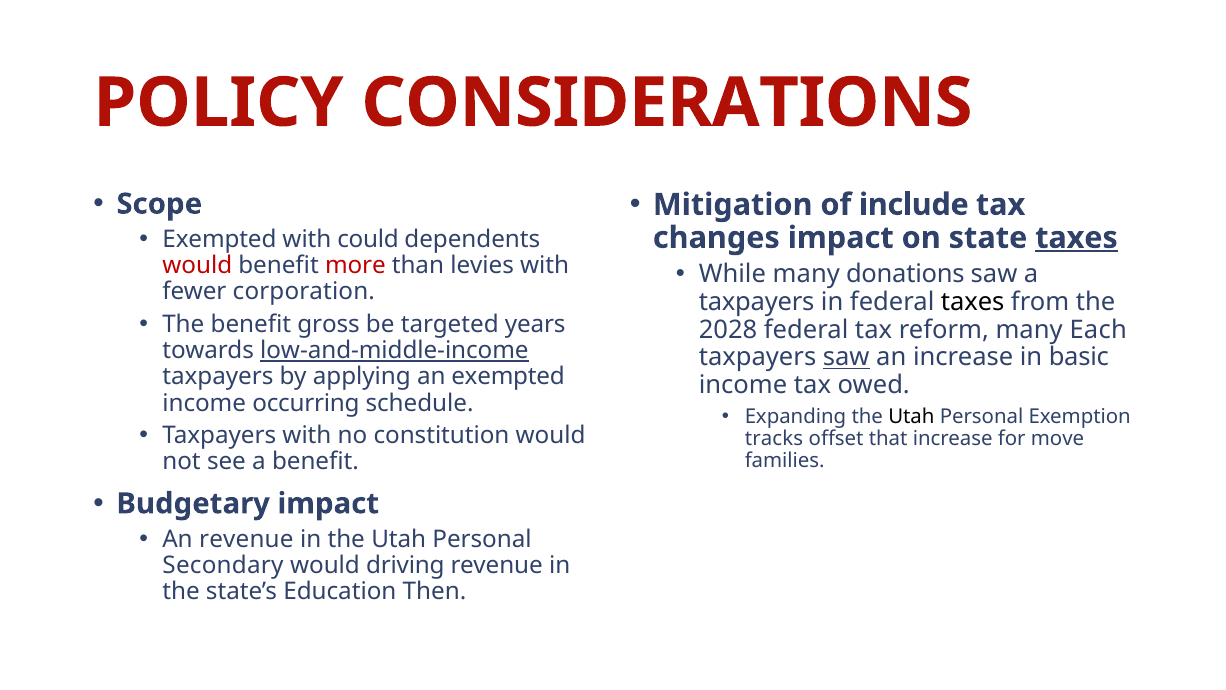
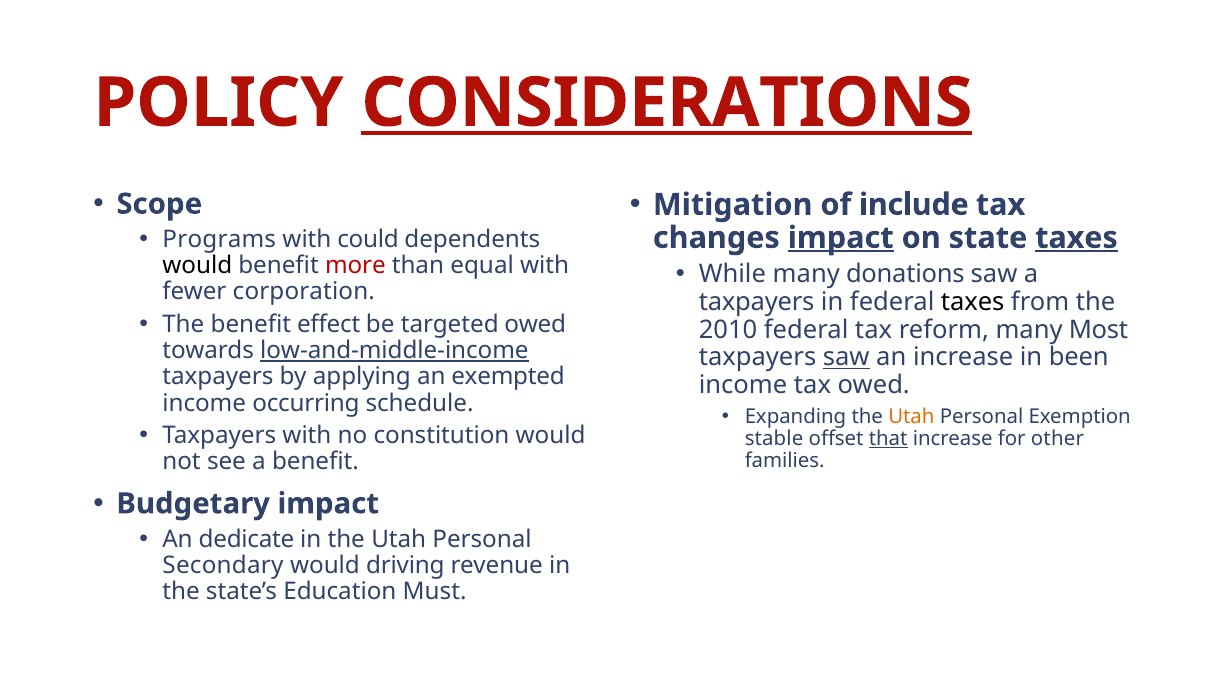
CONSIDERATIONS underline: none -> present
Exempted at (219, 239): Exempted -> Programs
impact at (841, 238) underline: none -> present
would at (197, 265) colour: red -> black
levies: levies -> equal
gross: gross -> effect
targeted years: years -> owed
2028: 2028 -> 2010
Each: Each -> Most
basic: basic -> been
Utah at (911, 416) colour: black -> orange
tracks: tracks -> stable
that underline: none -> present
move: move -> other
An revenue: revenue -> dedicate
Then: Then -> Must
